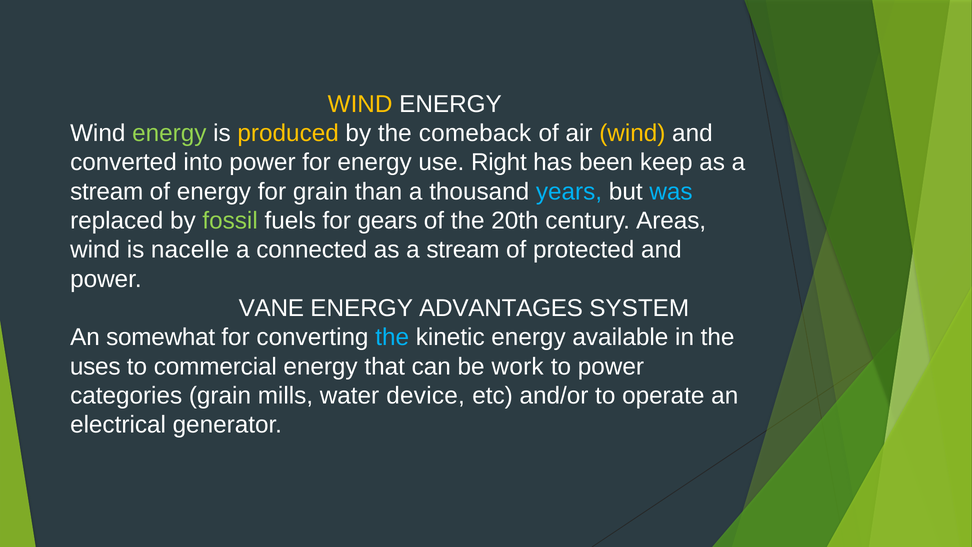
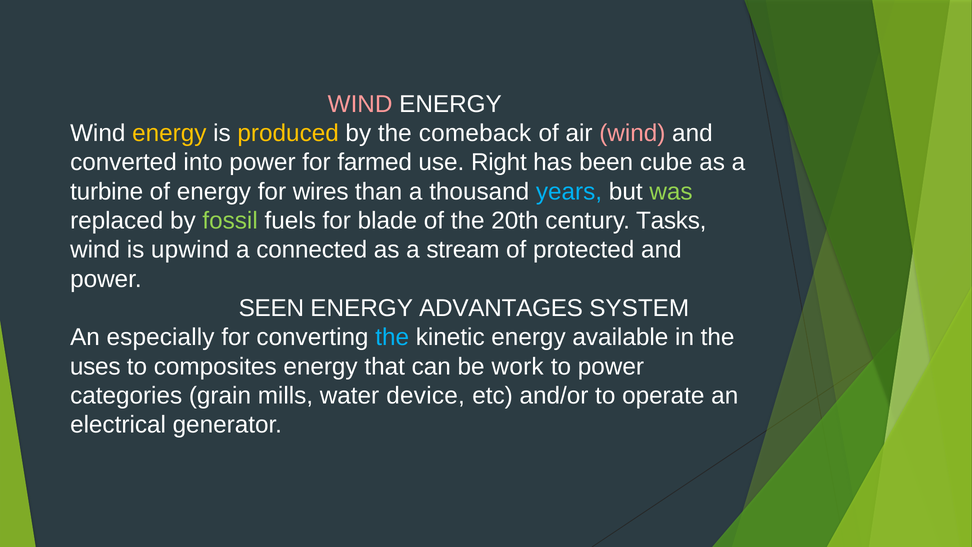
WIND at (360, 104) colour: yellow -> pink
energy at (169, 133) colour: light green -> yellow
wind at (632, 133) colour: yellow -> pink
for energy: energy -> farmed
keep: keep -> cube
stream at (107, 191): stream -> turbine
for grain: grain -> wires
was colour: light blue -> light green
gears: gears -> blade
Areas: Areas -> Tasks
nacelle: nacelle -> upwind
VANE: VANE -> SEEN
somewhat: somewhat -> especially
commercial: commercial -> composites
